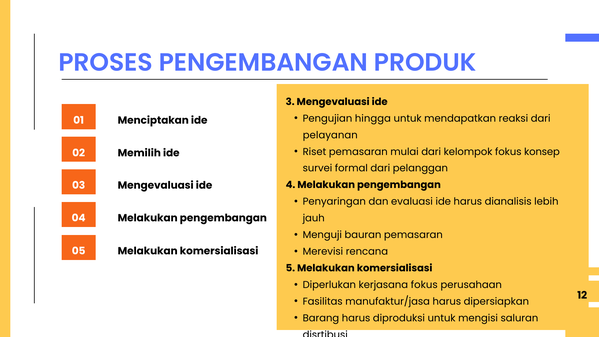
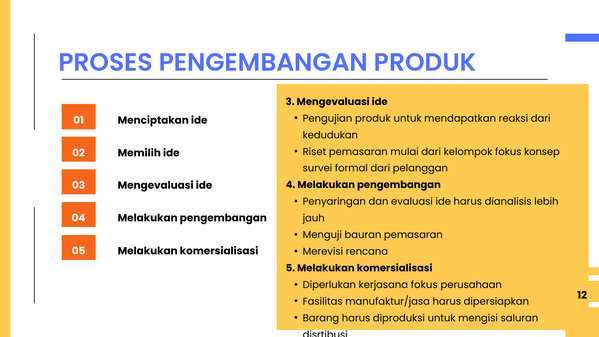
Pengujian hingga: hingga -> produk
pelayanan at (330, 135): pelayanan -> kedudukan
